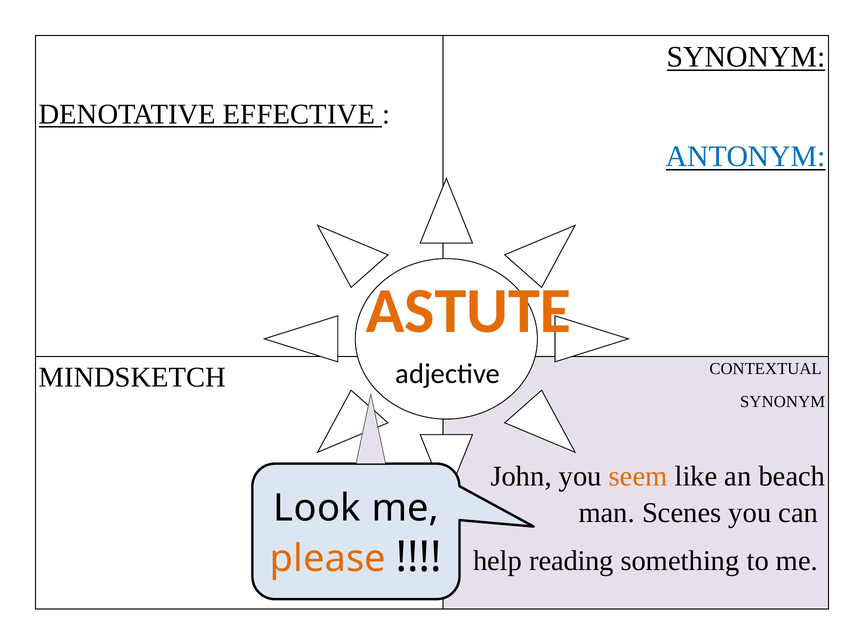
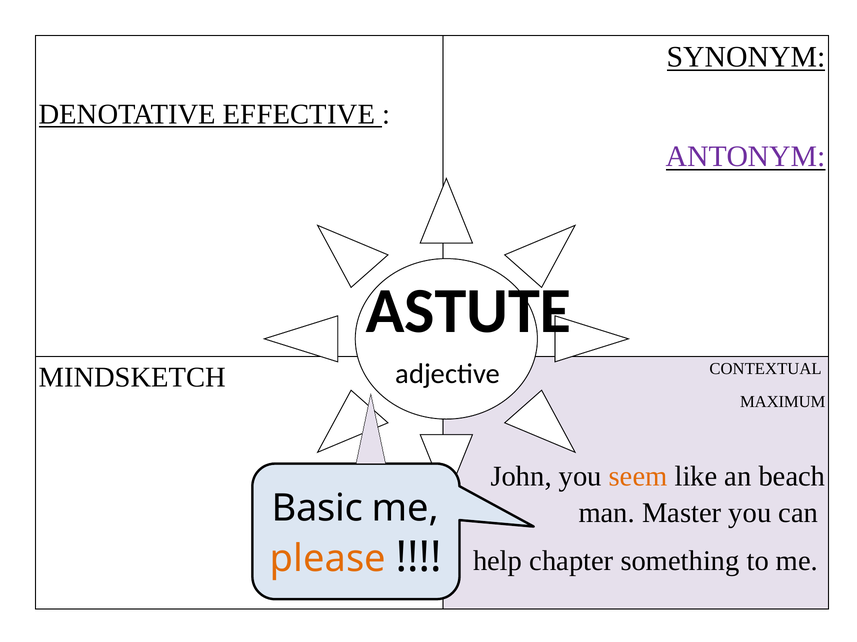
ANTONYM colour: blue -> purple
ASTUTE colour: orange -> black
SYNONYM at (783, 402): SYNONYM -> MAXIMUM
Look: Look -> Basic
Scenes: Scenes -> Master
reading: reading -> chapter
